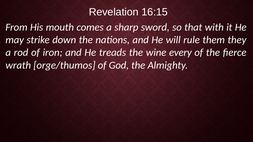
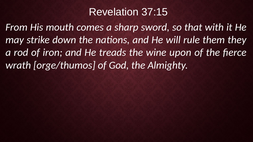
16:15: 16:15 -> 37:15
every: every -> upon
